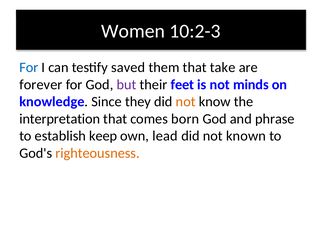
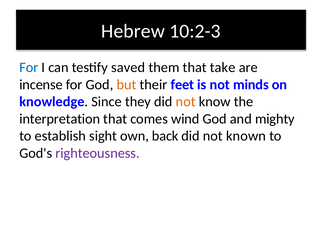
Women: Women -> Hebrew
forever: forever -> incense
but colour: purple -> orange
born: born -> wind
phrase: phrase -> mighty
keep: keep -> sight
lead: lead -> back
righteousness colour: orange -> purple
